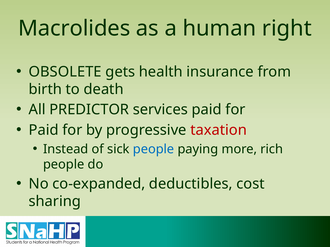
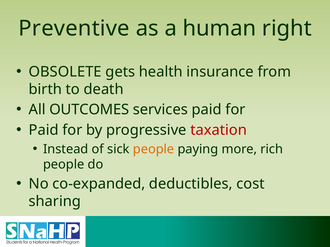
Macrolides: Macrolides -> Preventive
PREDICTOR: PREDICTOR -> OUTCOMES
people at (154, 149) colour: blue -> orange
